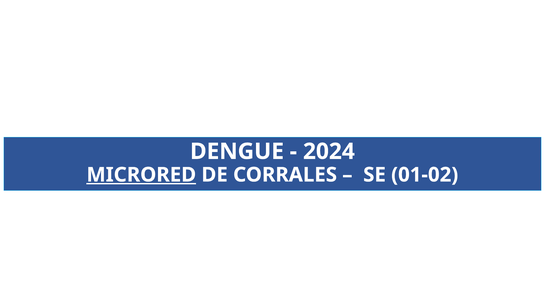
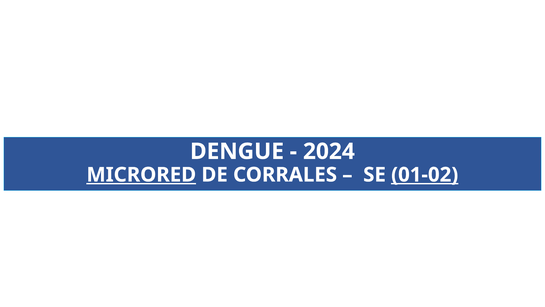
01-02 underline: none -> present
